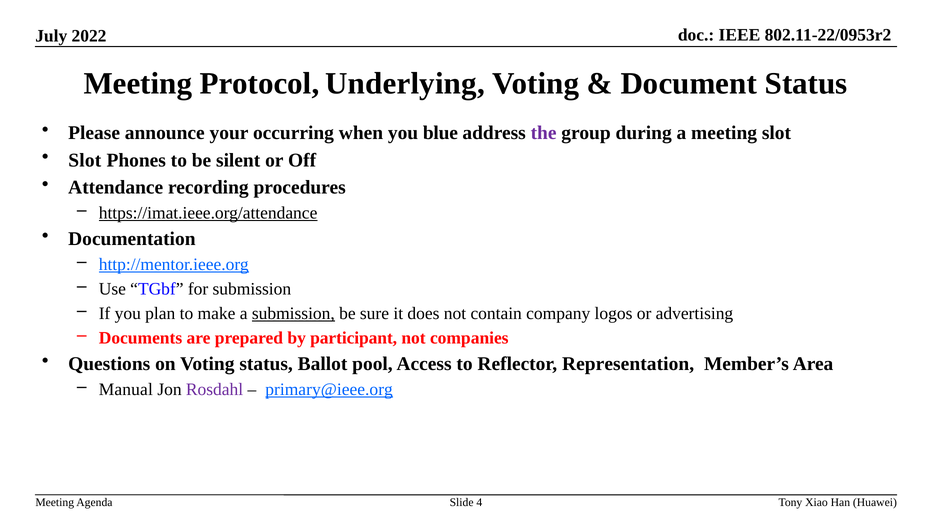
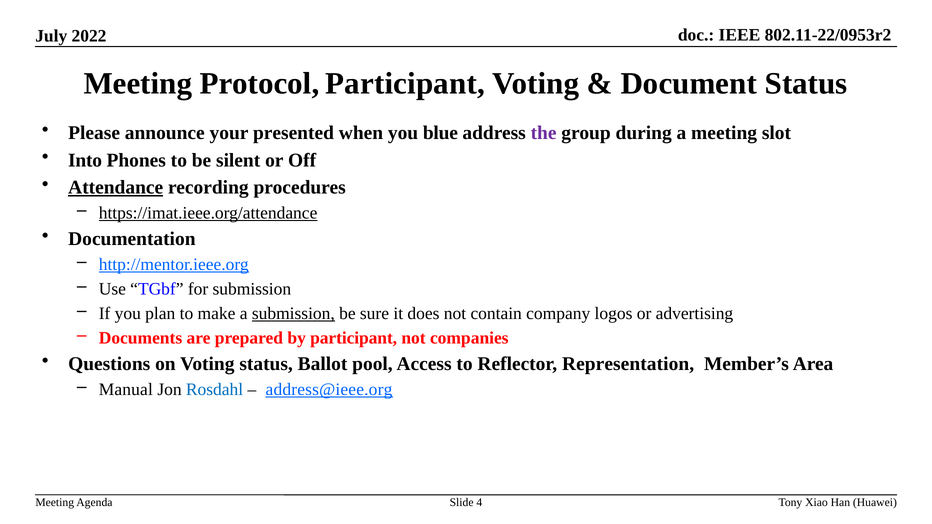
Protocol Underlying: Underlying -> Participant
occurring: occurring -> presented
Slot at (85, 160): Slot -> Into
Attendance underline: none -> present
Rosdahl colour: purple -> blue
primary@ieee.org: primary@ieee.org -> address@ieee.org
